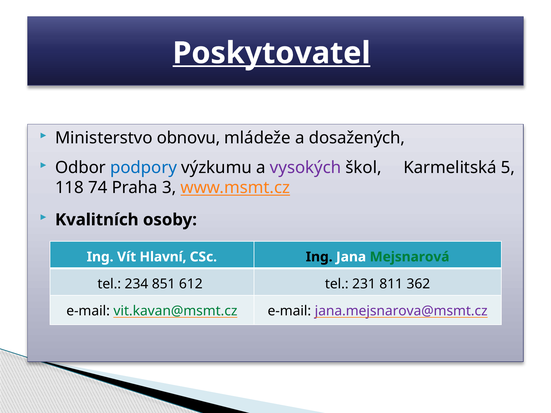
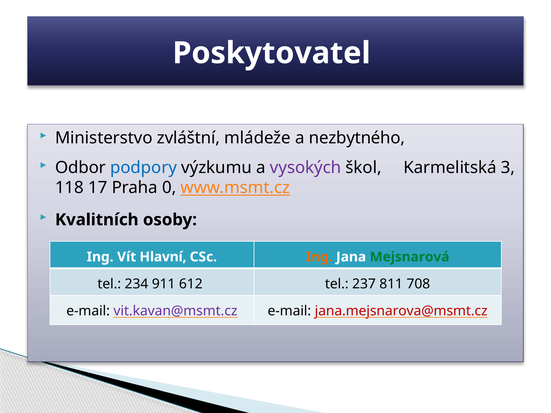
Poskytovatel underline: present -> none
obnovu: obnovu -> zvláštní
dosažených: dosažených -> nezbytného
5: 5 -> 3
74: 74 -> 17
3: 3 -> 0
Ing at (319, 257) colour: black -> orange
851: 851 -> 911
231: 231 -> 237
362: 362 -> 708
vit.kavan@msmt.cz colour: green -> purple
jana.mejsnarova@msmt.cz colour: purple -> red
